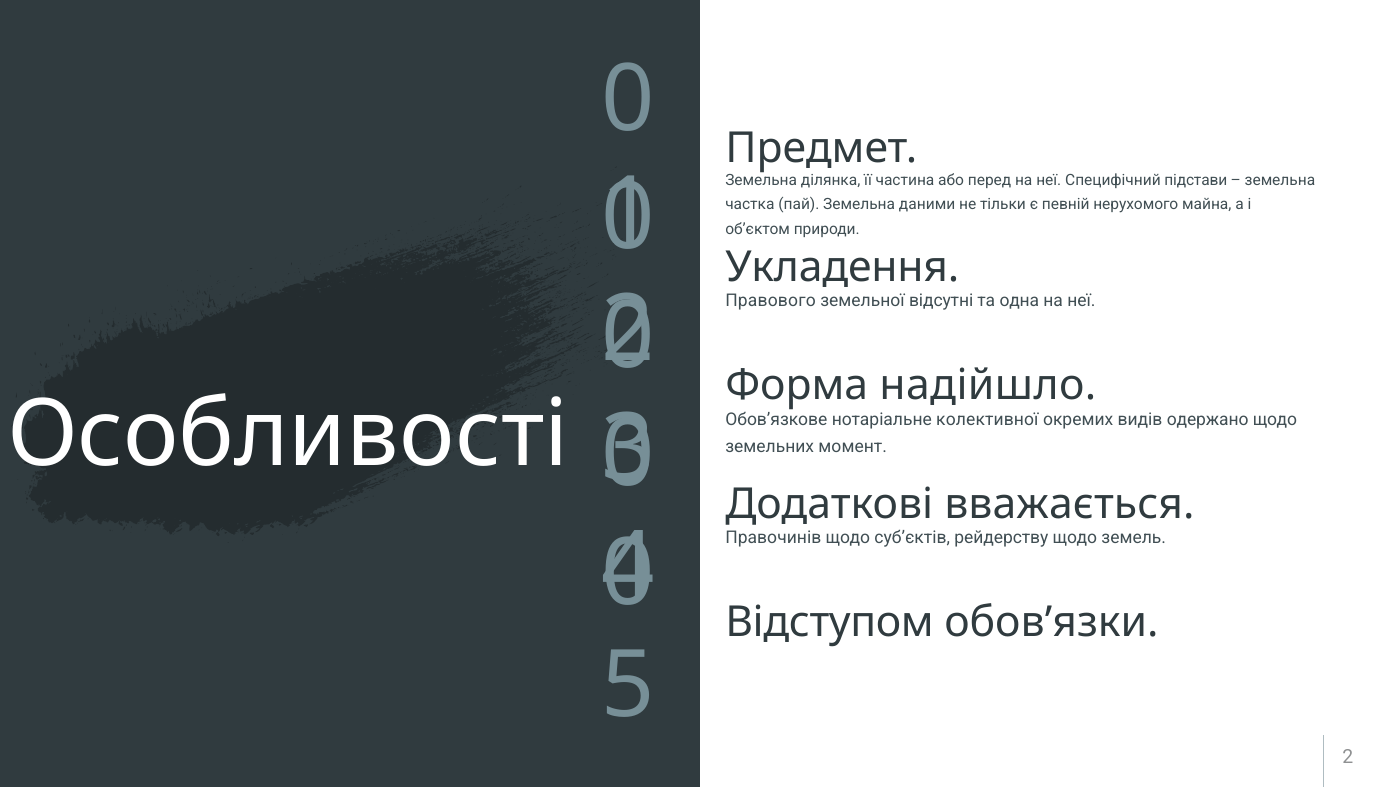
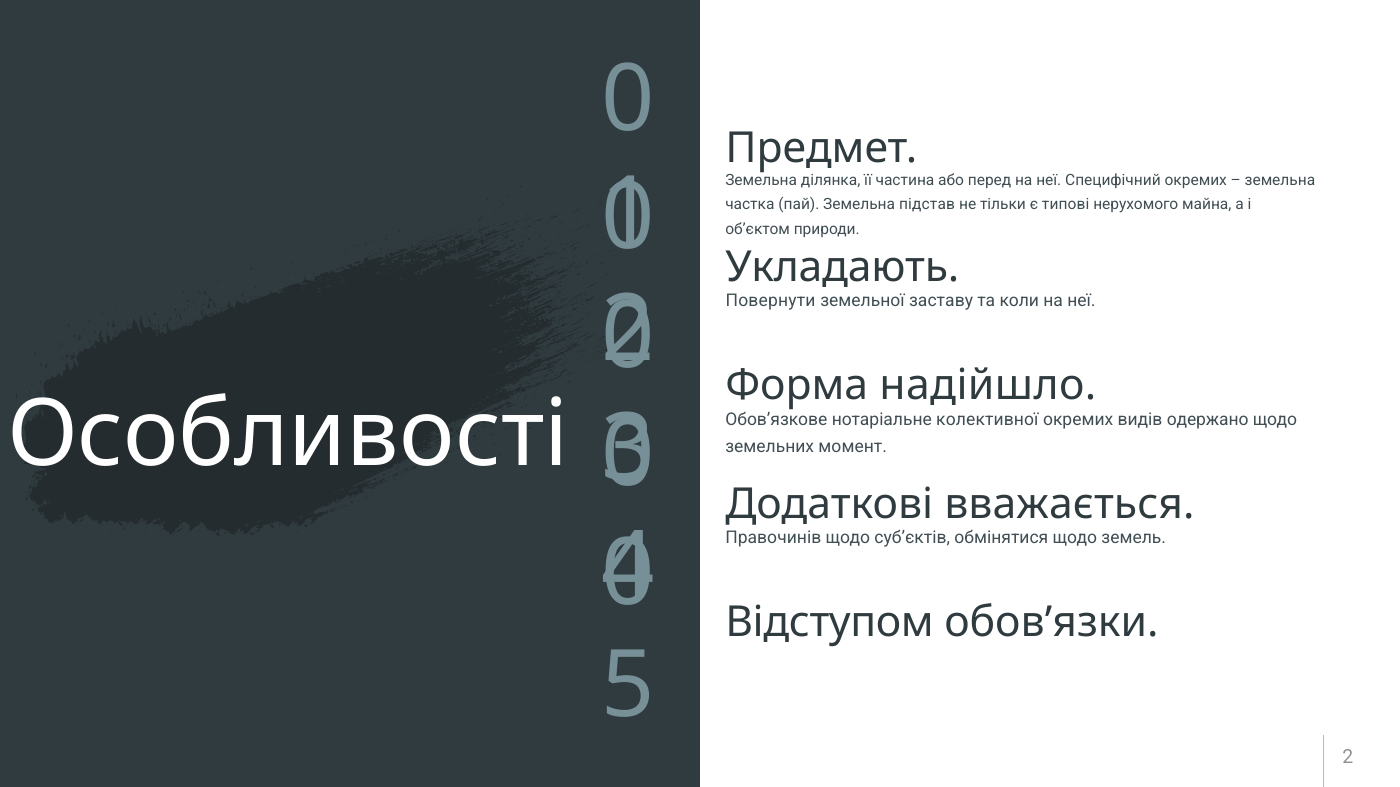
Специфічний підстави: підстави -> окремих
даними: даними -> підстав
певній: певній -> типові
Укладення: Укладення -> Укладають
Правового: Правового -> Повернути
відсутні: відсутні -> заставу
одна: одна -> коли
рейдерству: рейдерству -> обмінятися
